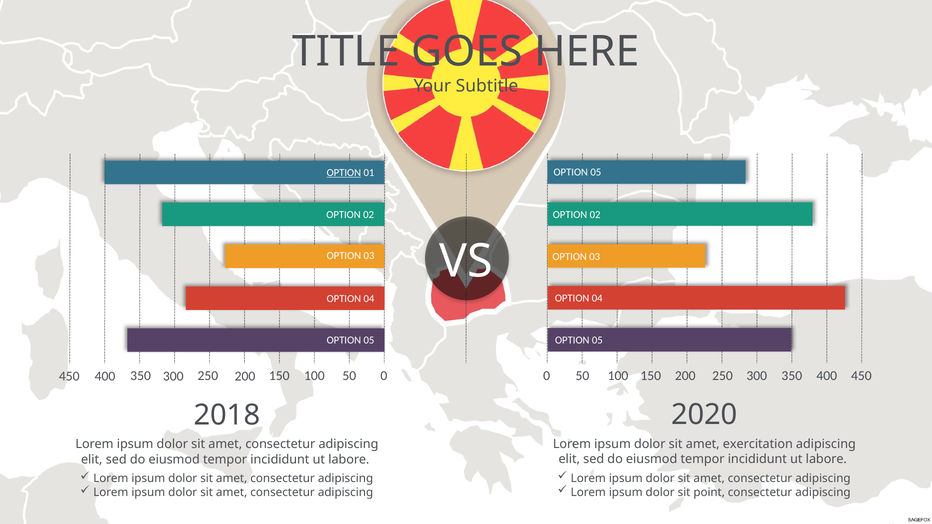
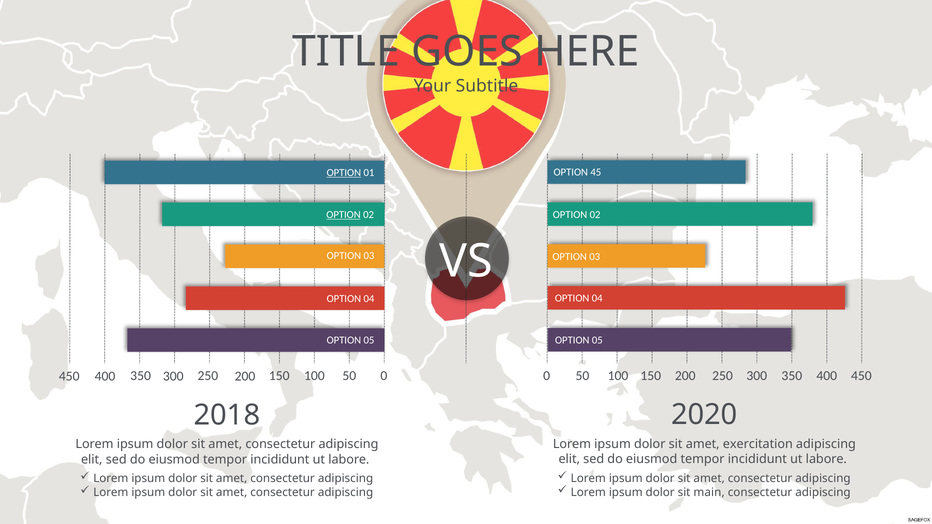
05 at (596, 172): 05 -> 45
OPTION at (344, 215) underline: none -> present
point: point -> main
